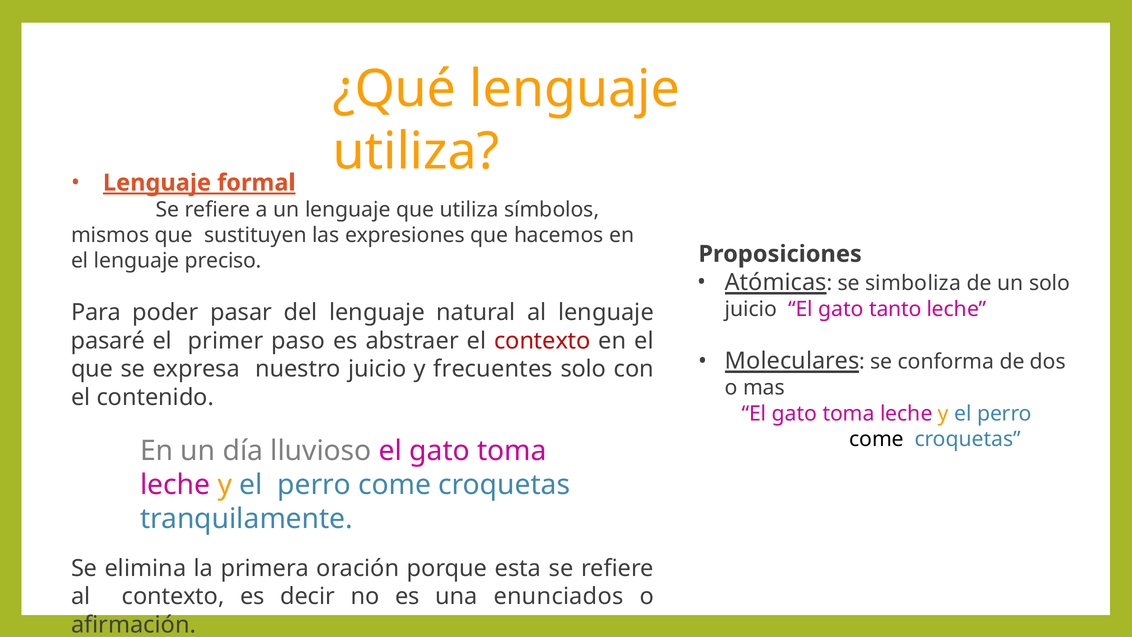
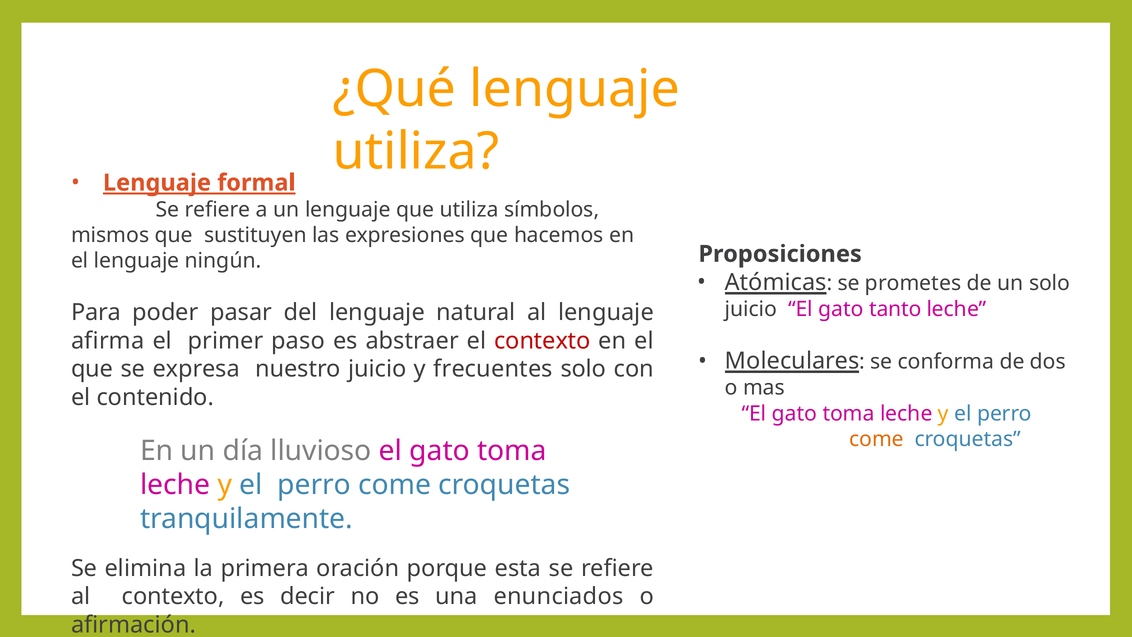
preciso: preciso -> ningún
simboliza: simboliza -> prometes
pasaré: pasaré -> afirma
come at (877, 439) colour: black -> orange
